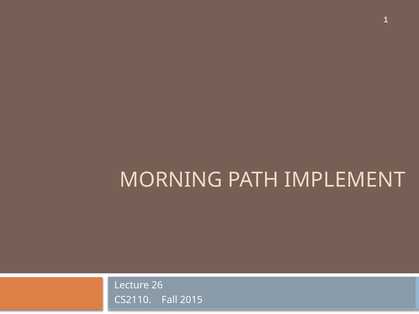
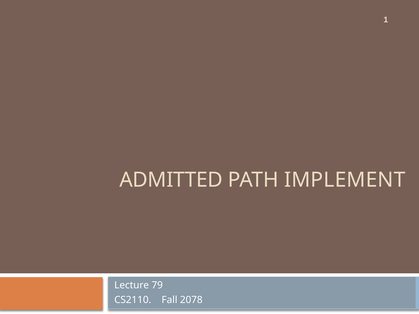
MORNING: MORNING -> ADMITTED
26: 26 -> 79
2015: 2015 -> 2078
